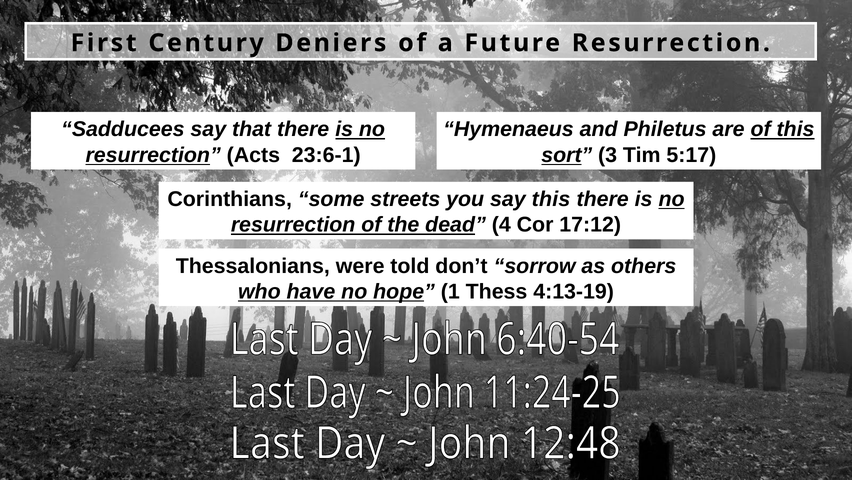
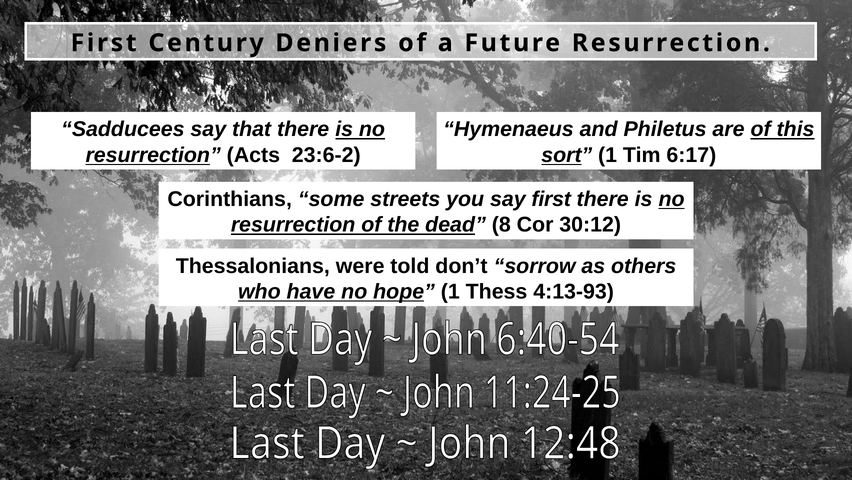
23:6-1: 23:6-1 -> 23:6-2
sort 3: 3 -> 1
5:17: 5:17 -> 6:17
say this: this -> first
4: 4 -> 8
17:12: 17:12 -> 30:12
4:13-19: 4:13-19 -> 4:13-93
